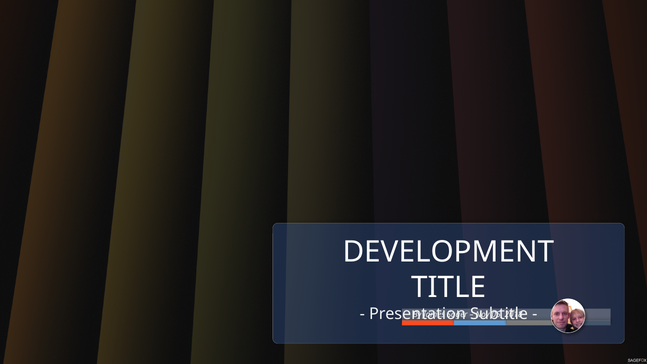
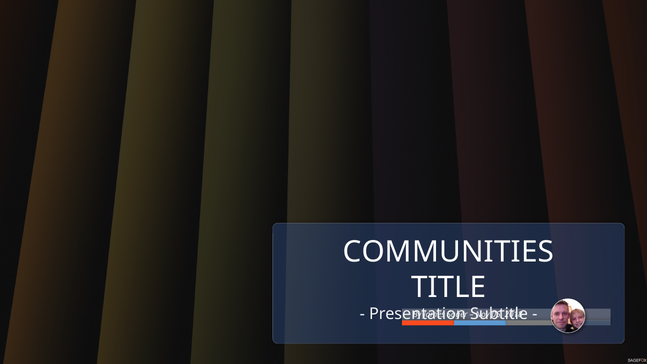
DEVELOPMENT: DEVELOPMENT -> COMMUNITIES
